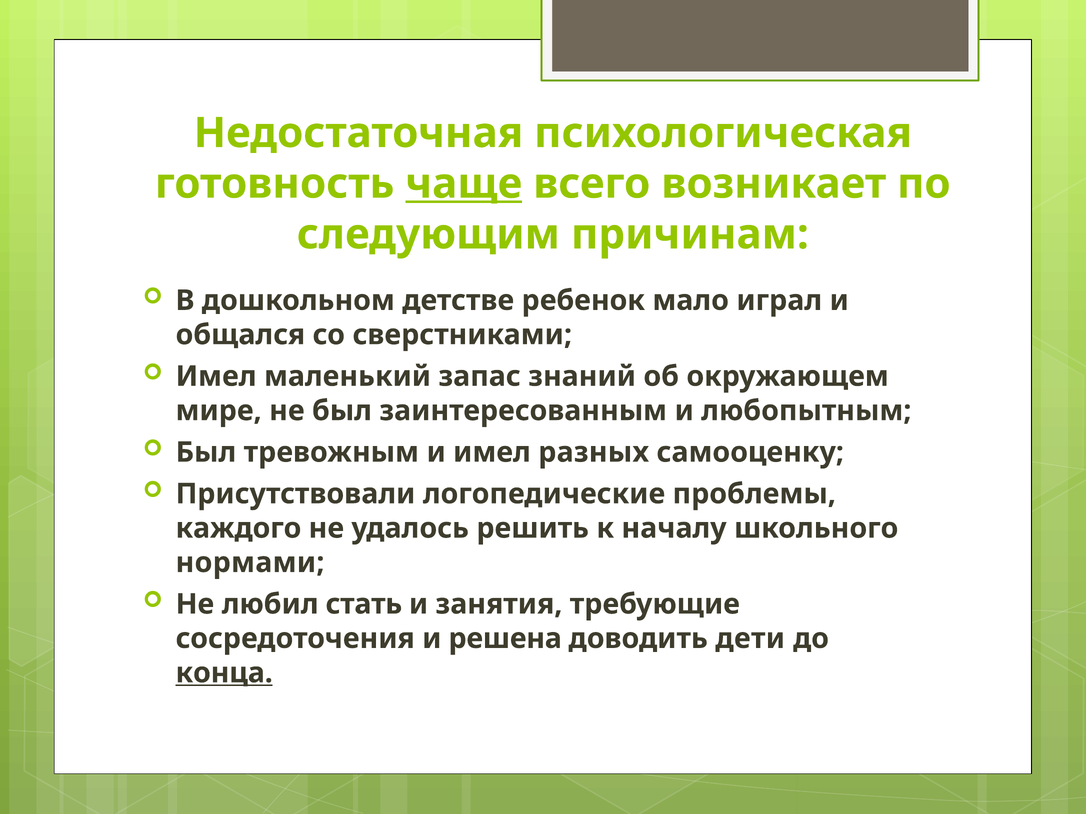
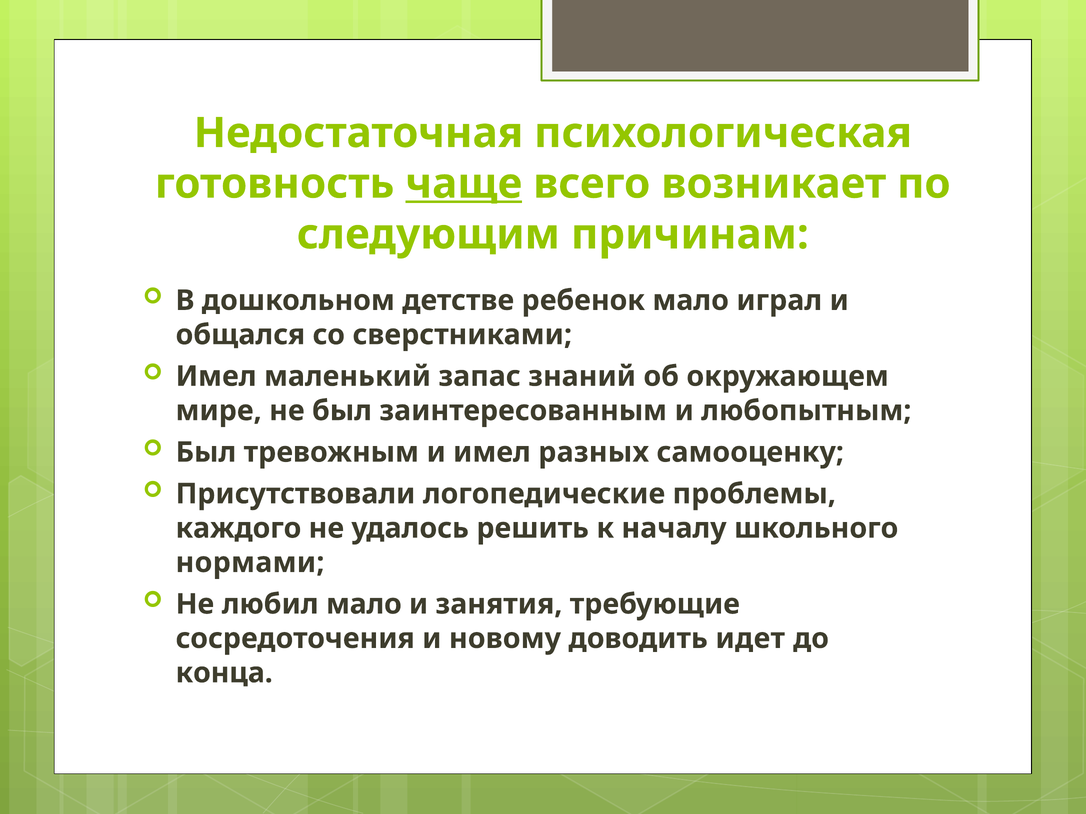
любил стать: стать -> мало
решена: решена -> новому
дети: дети -> идет
конца underline: present -> none
